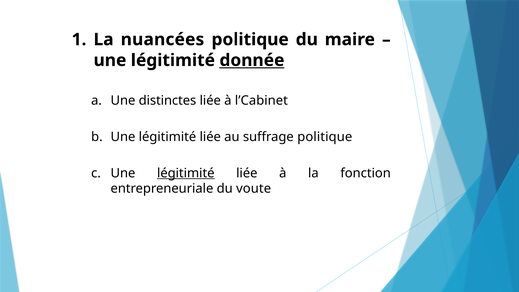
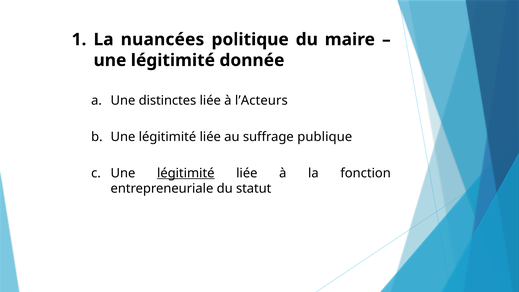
donnée underline: present -> none
l’Cabinet: l’Cabinet -> l’Acteurs
suffrage politique: politique -> publique
voute: voute -> statut
